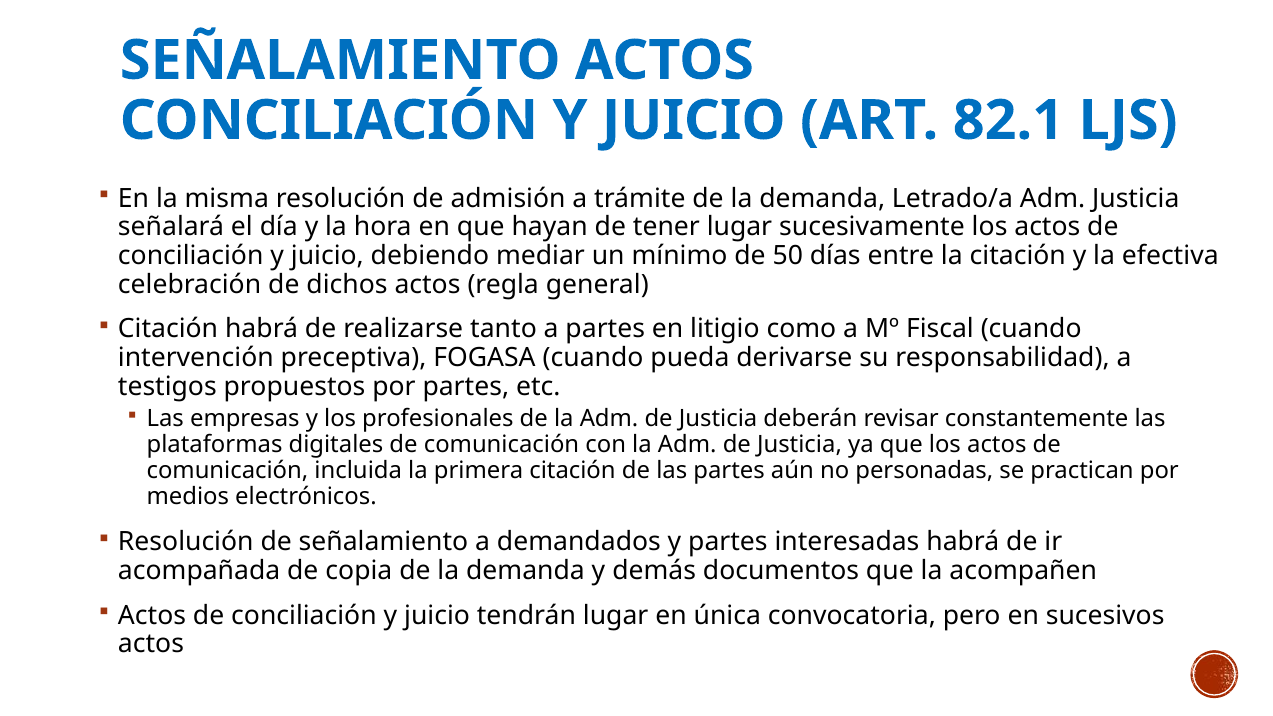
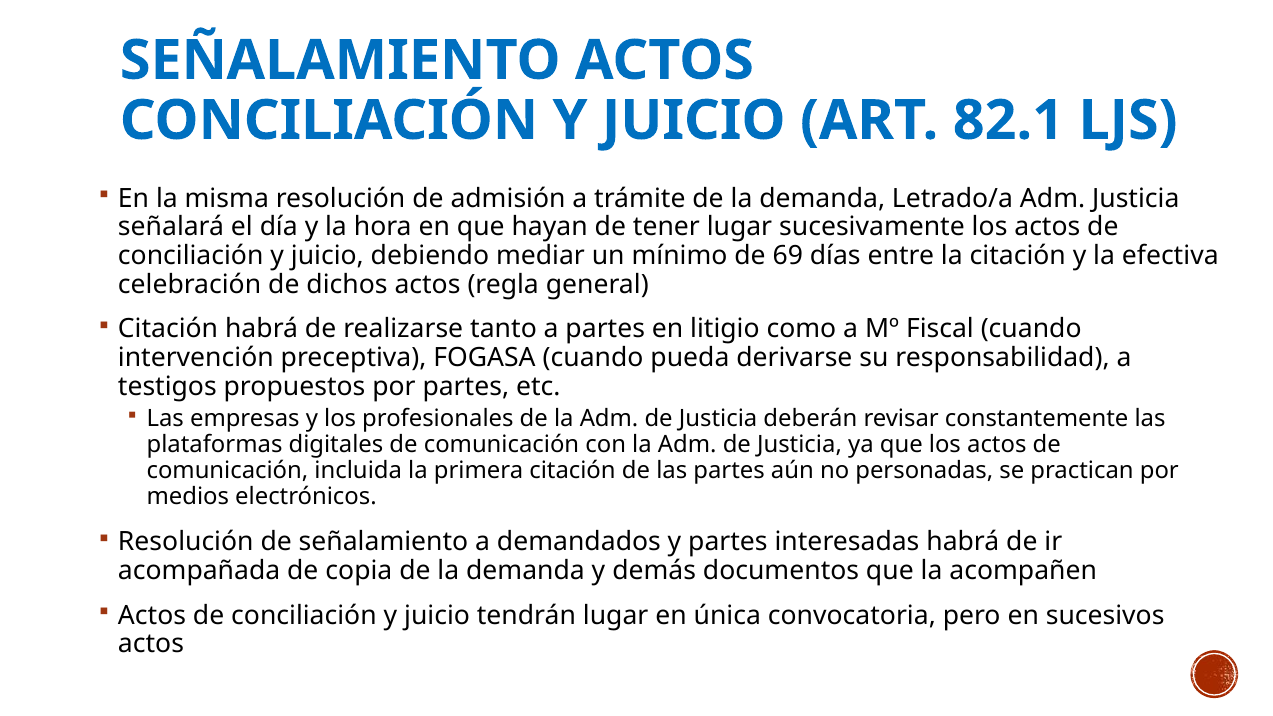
50: 50 -> 69
